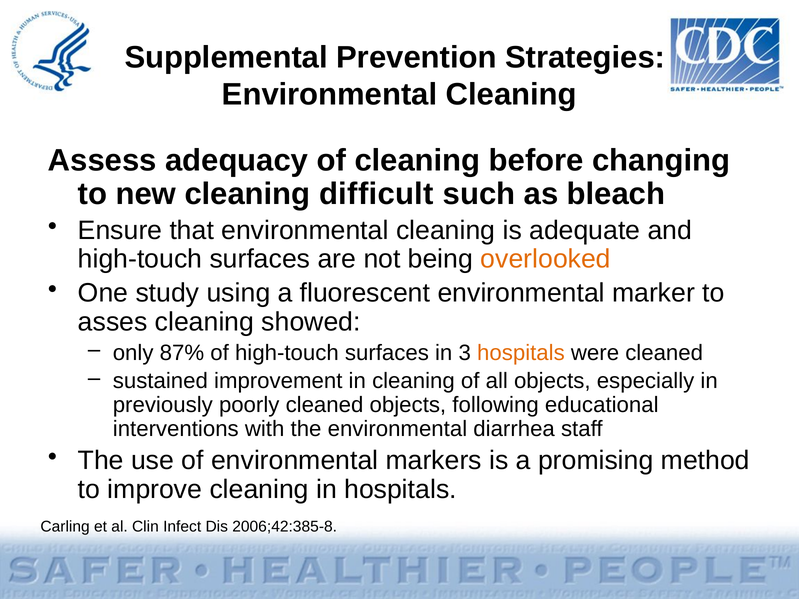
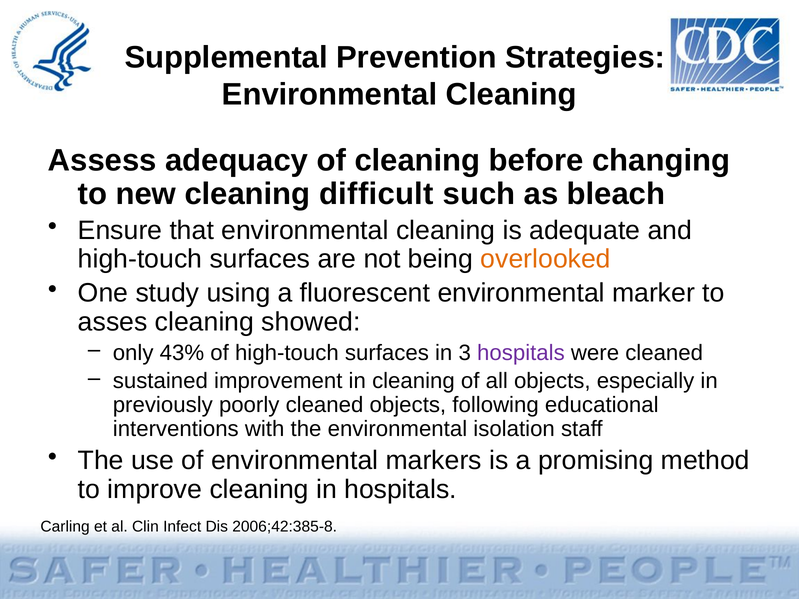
87%: 87% -> 43%
hospitals at (521, 353) colour: orange -> purple
diarrhea: diarrhea -> isolation
